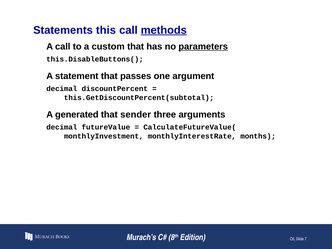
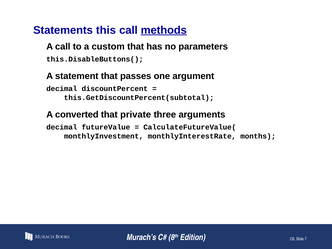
parameters underline: present -> none
generated: generated -> converted
sender: sender -> private
